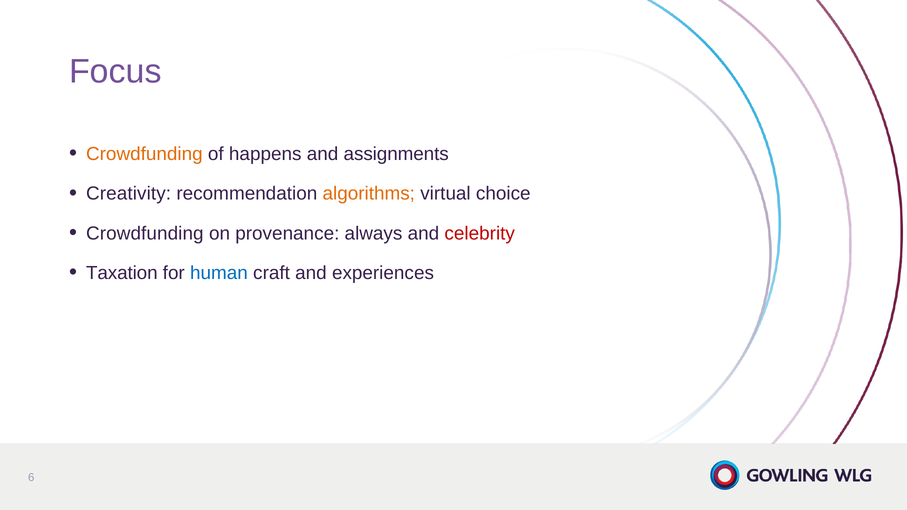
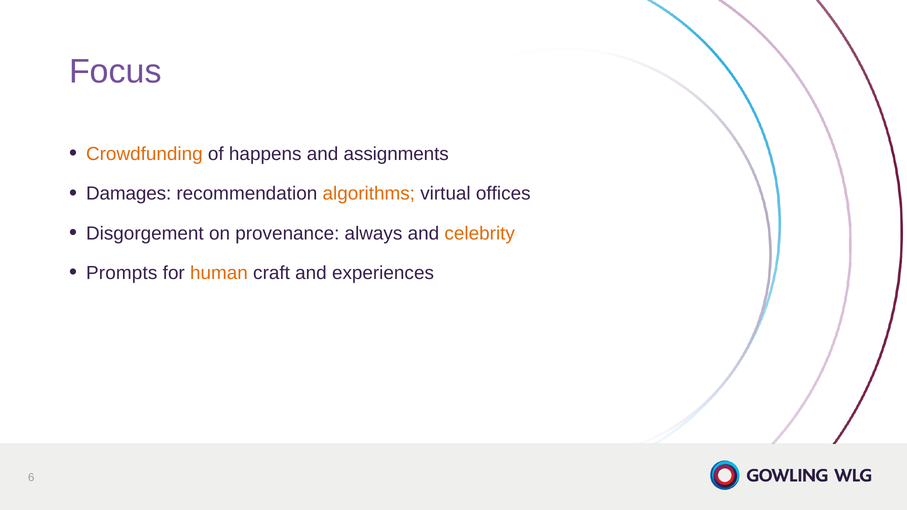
Creativity: Creativity -> Damages
choice: choice -> offices
Crowdfunding at (145, 233): Crowdfunding -> Disgorgement
celebrity colour: red -> orange
Taxation: Taxation -> Prompts
human colour: blue -> orange
